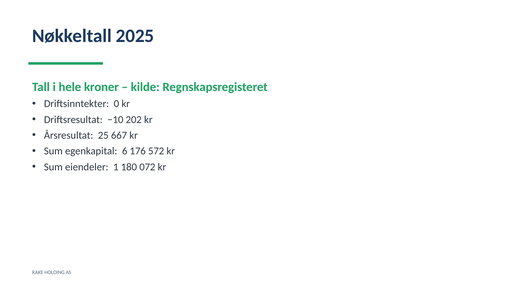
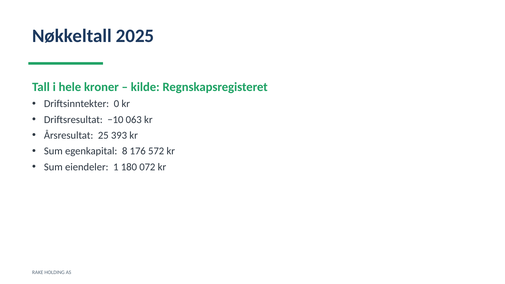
202: 202 -> 063
667: 667 -> 393
6: 6 -> 8
